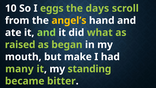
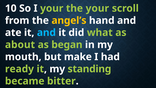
I eggs: eggs -> your
the days: days -> your
and at (46, 32) colour: light green -> light blue
raised: raised -> about
many: many -> ready
